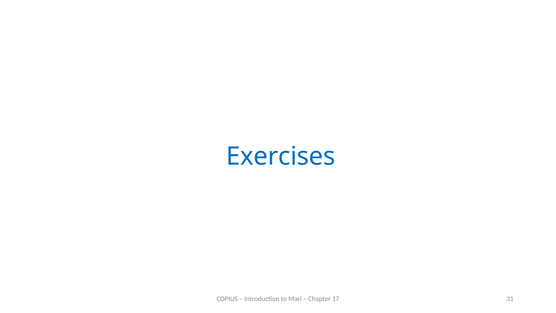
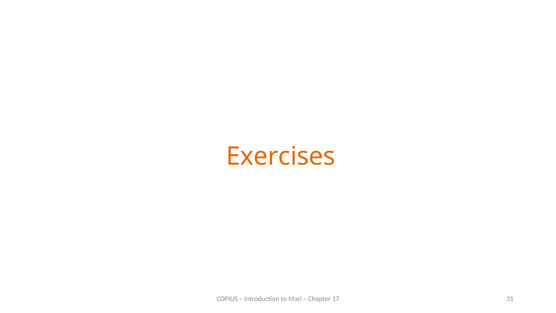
Exercises colour: blue -> orange
